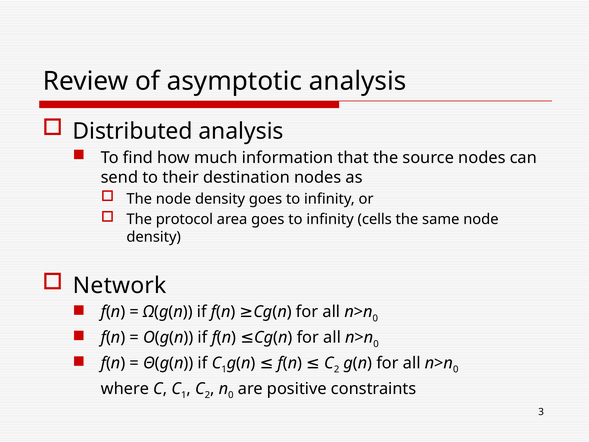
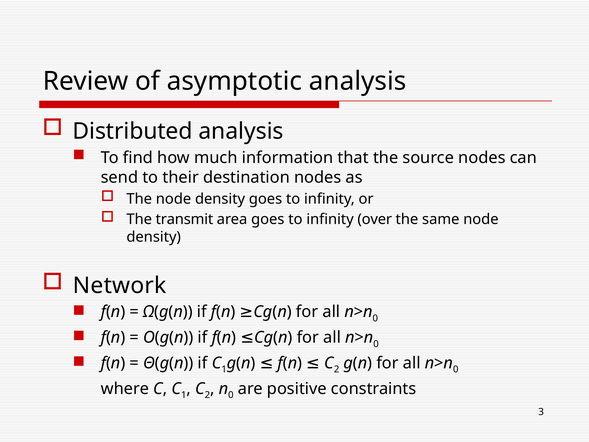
protocol: protocol -> transmit
cells: cells -> over
